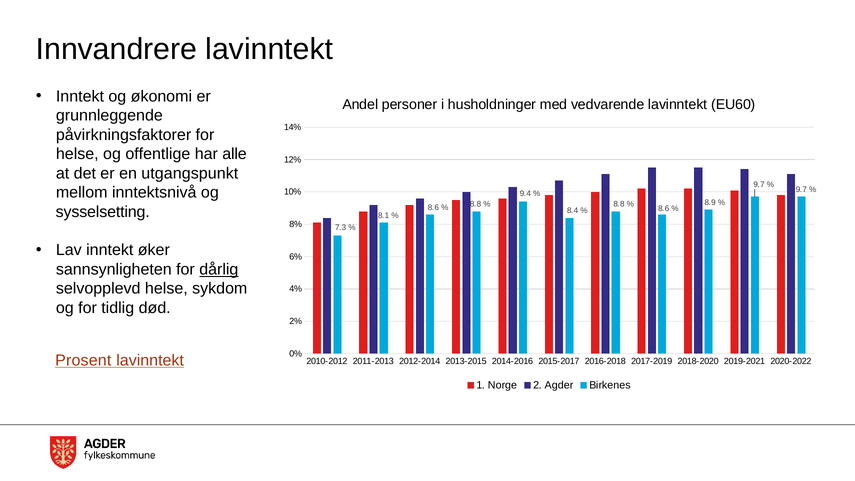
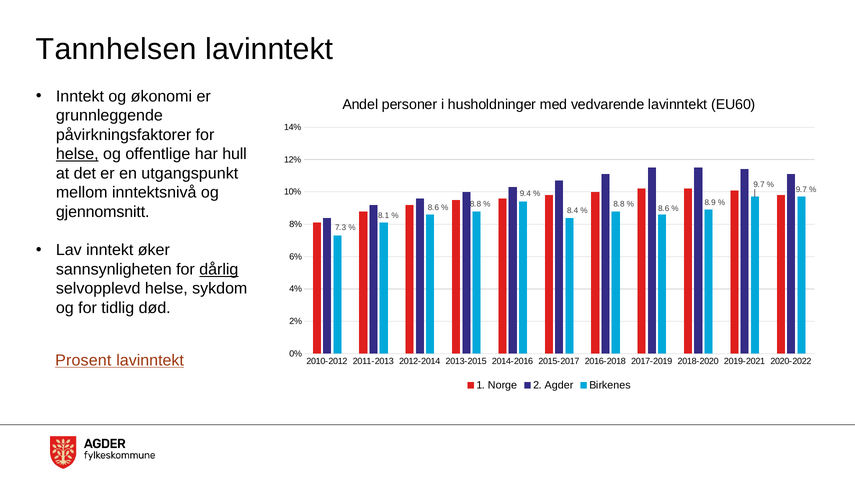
Innvandrere: Innvandrere -> Tannhelsen
helse at (77, 154) underline: none -> present
alle: alle -> hull
sysselsetting: sysselsetting -> gjennomsnitt
